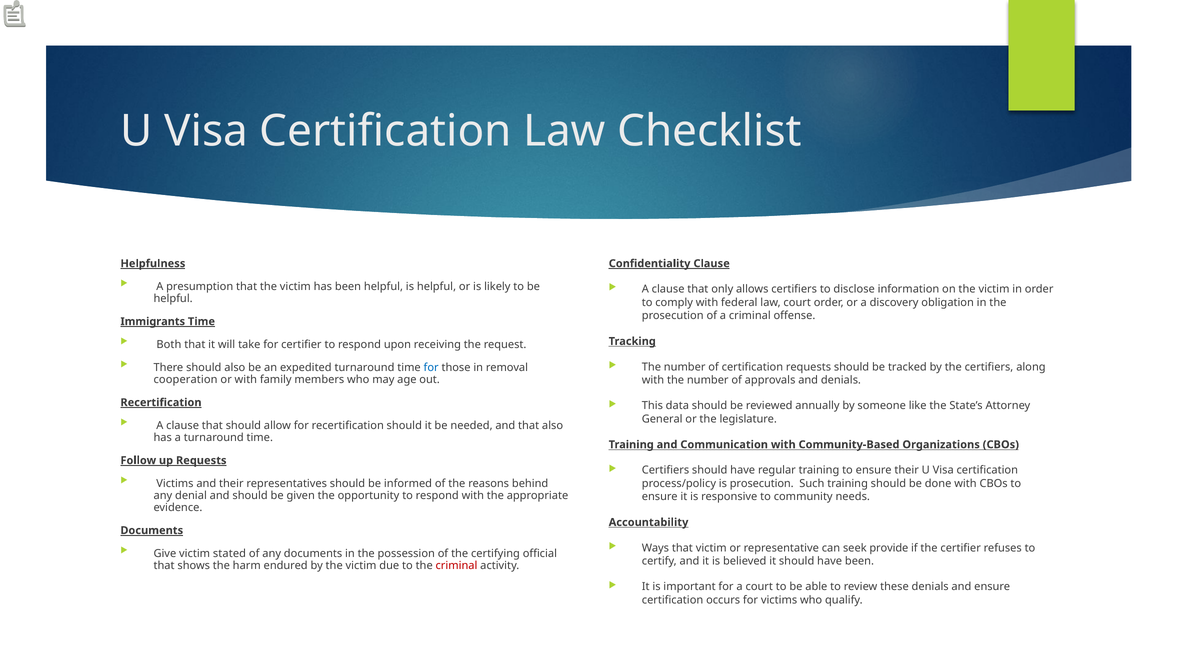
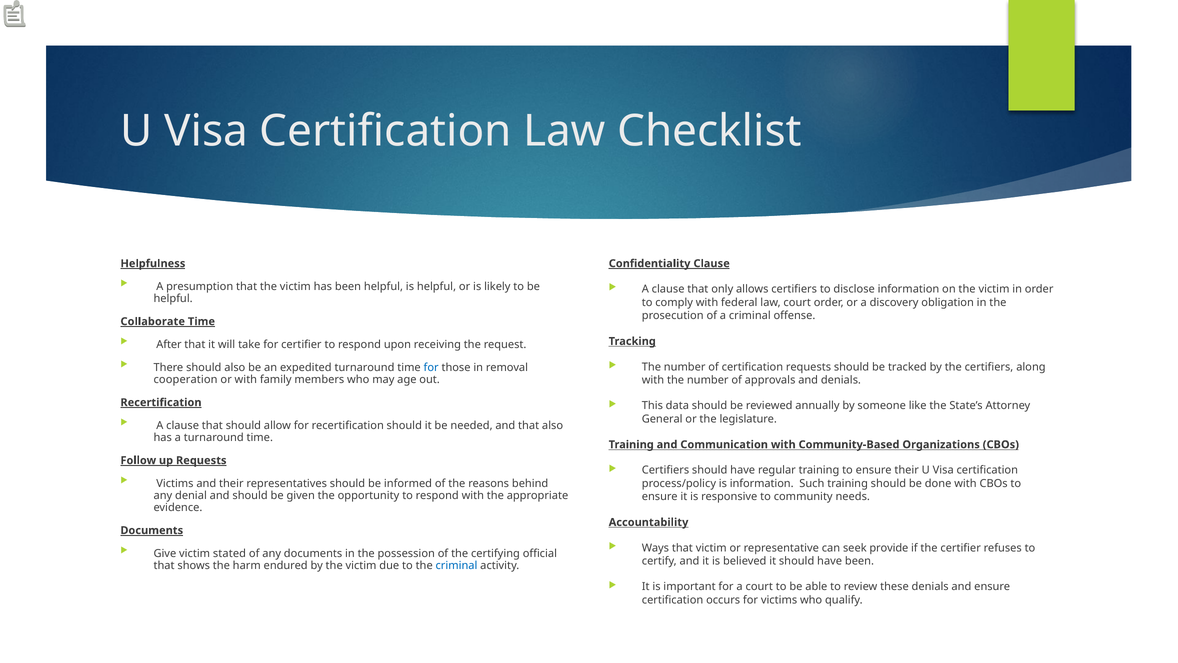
Immigrants: Immigrants -> Collaborate
Both: Both -> After
is prosecution: prosecution -> information
criminal at (456, 565) colour: red -> blue
